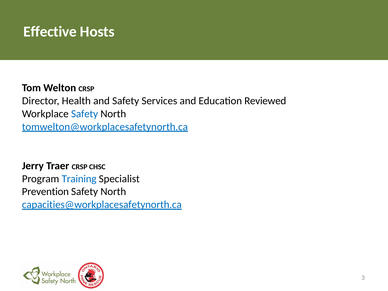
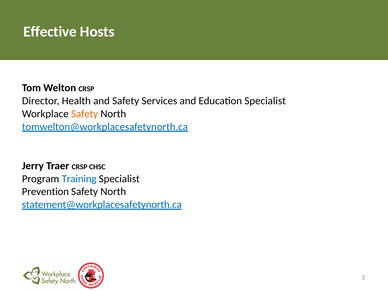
Education Reviewed: Reviewed -> Specialist
Safety at (85, 114) colour: blue -> orange
capacities@workplacesafetynorth.ca: capacities@workplacesafetynorth.ca -> statement@workplacesafetynorth.ca
